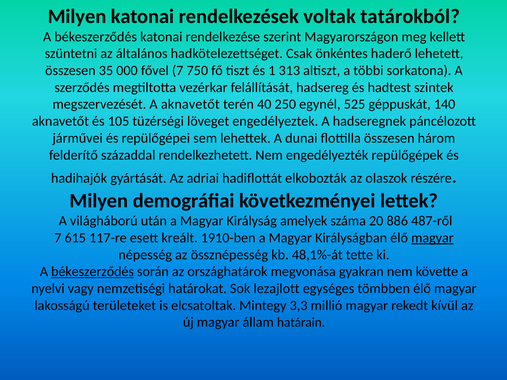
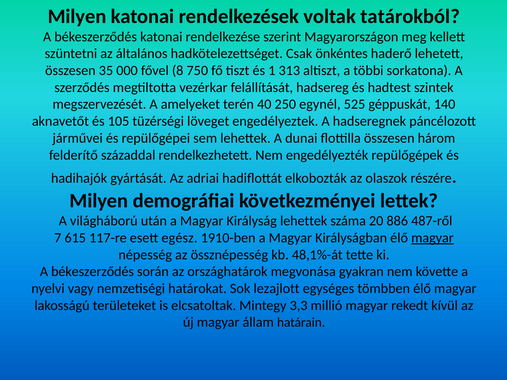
fővel 7: 7 -> 8
A aknavetőt: aknavetőt -> amelyeket
Királyság amelyek: amelyek -> lehettek
kreált: kreált -> egész
békeszerződés at (93, 272) underline: present -> none
